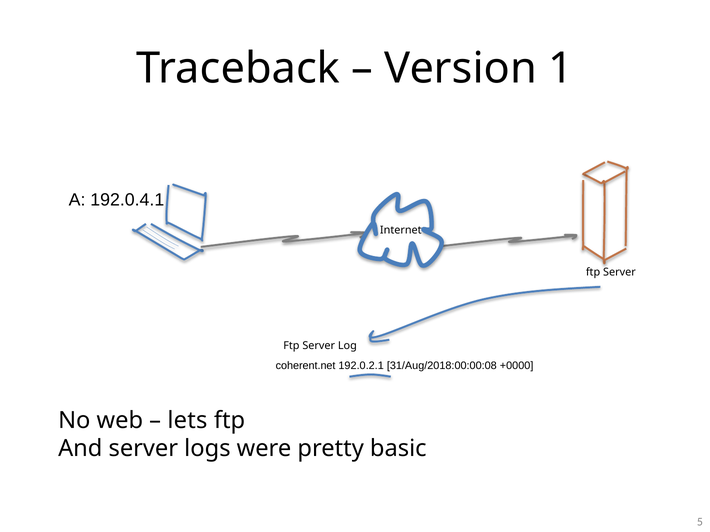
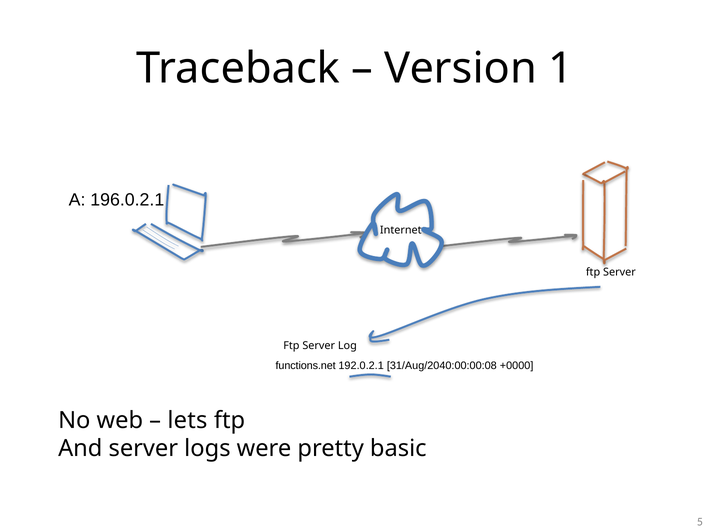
192.0.4.1: 192.0.4.1 -> 196.0.2.1
coherent.net: coherent.net -> functions.net
31/Aug/2018:00:00:08: 31/Aug/2018:00:00:08 -> 31/Aug/2040:00:00:08
